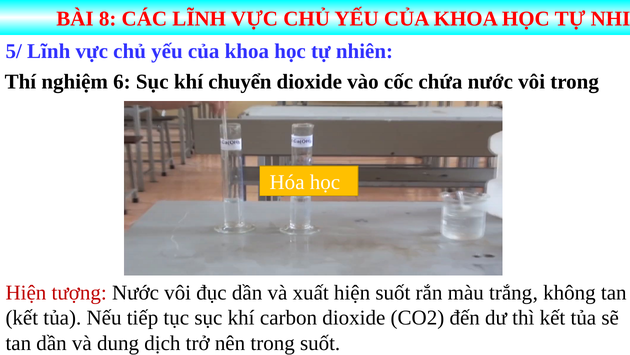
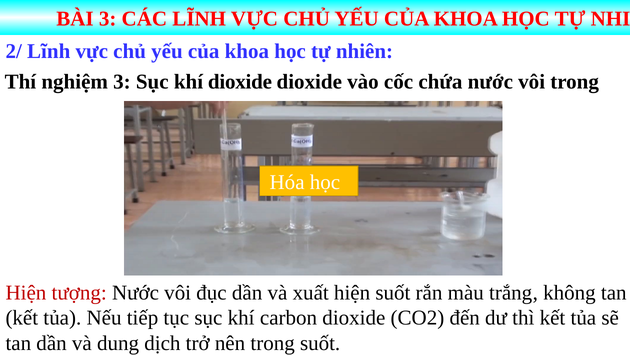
BÀI 8: 8 -> 3
5/: 5/ -> 2/
nghiệm 6: 6 -> 3
khí chuyển: chuyển -> dioxide
